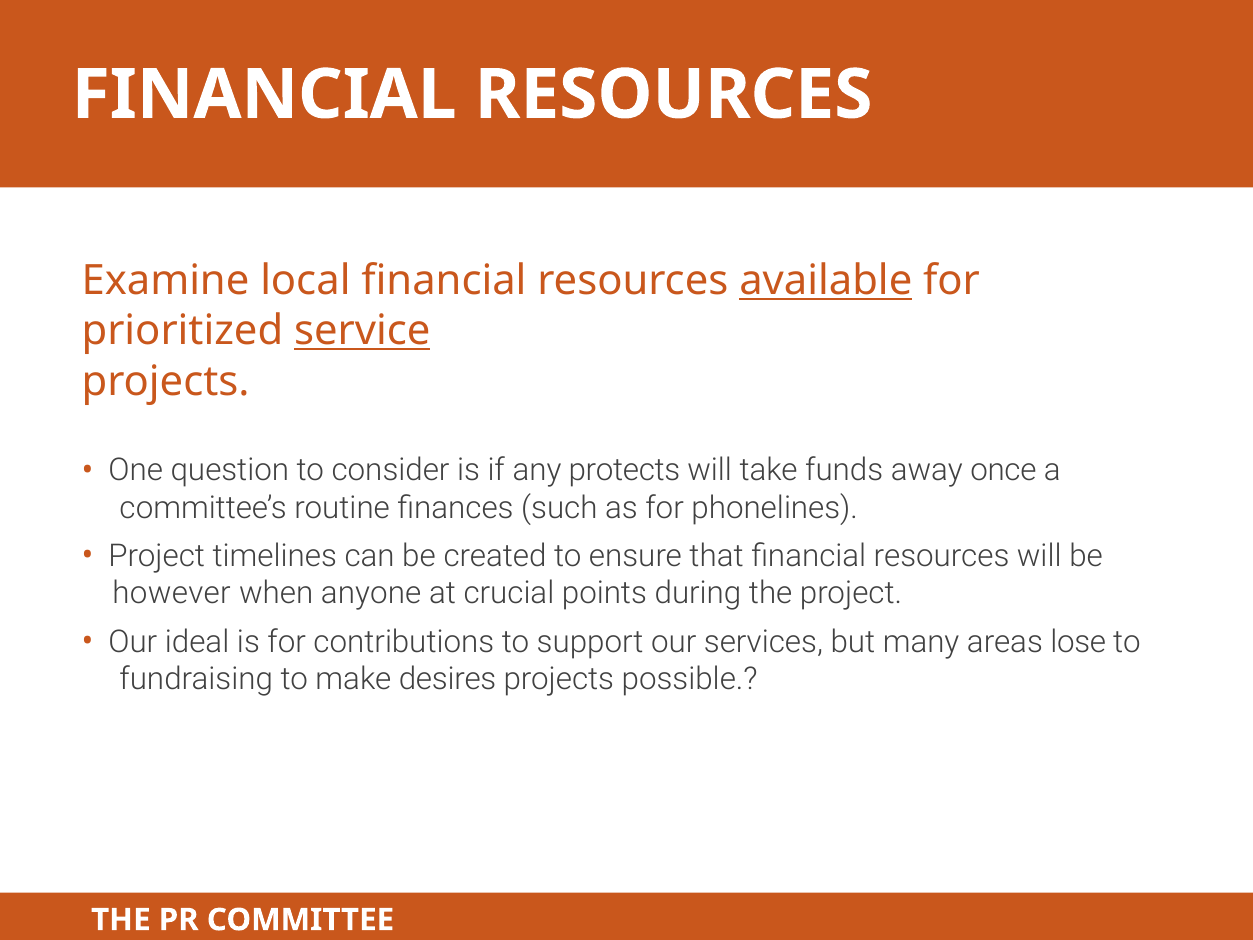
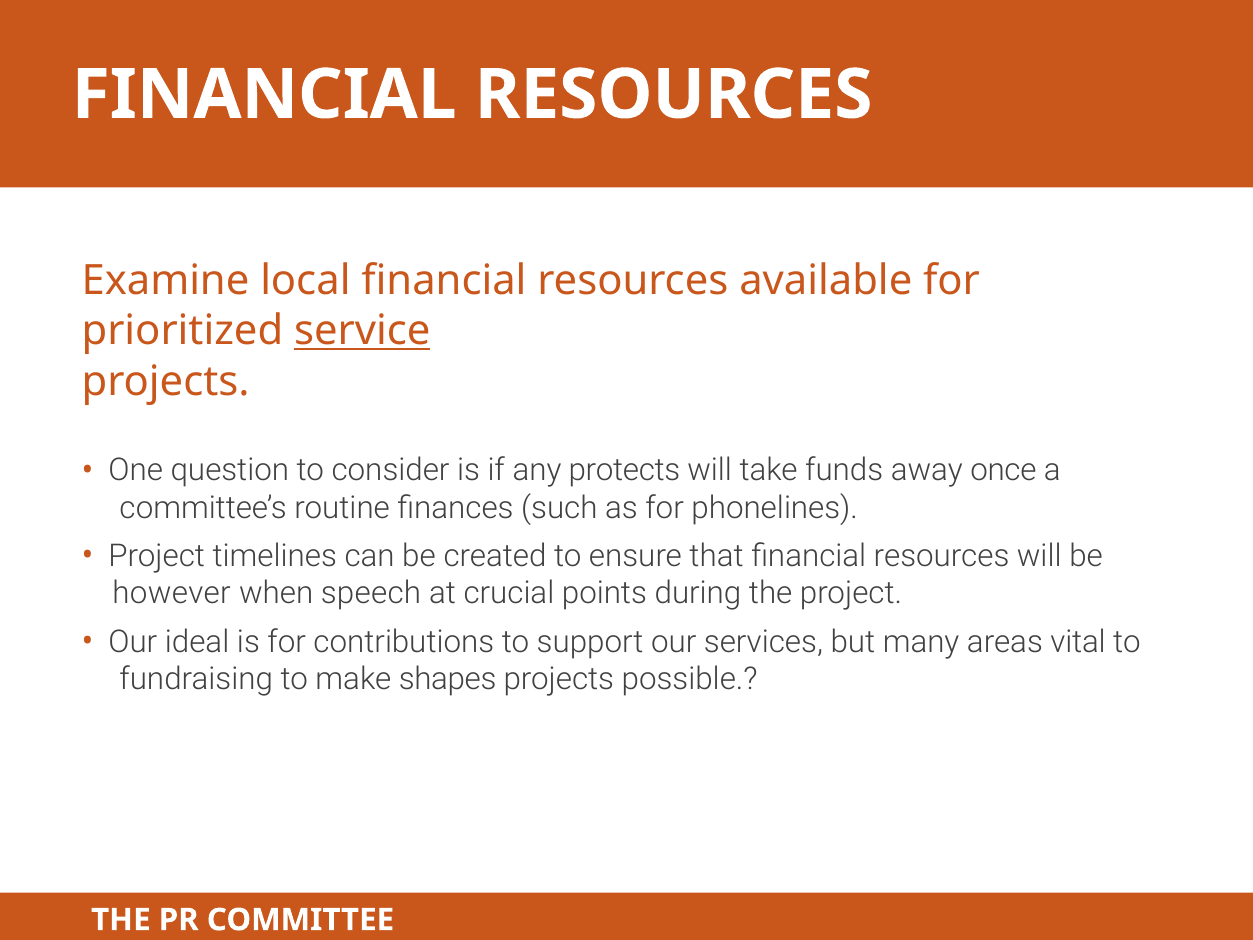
available underline: present -> none
anyone: anyone -> speech
lose: lose -> vital
desires: desires -> shapes
